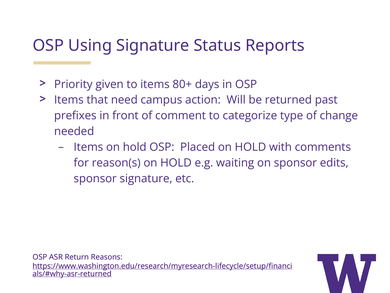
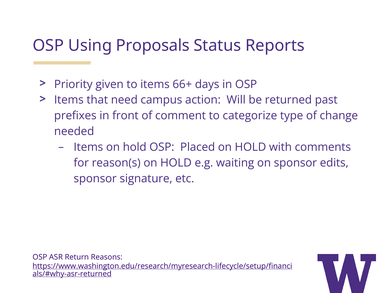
Using Signature: Signature -> Proposals
80+: 80+ -> 66+
